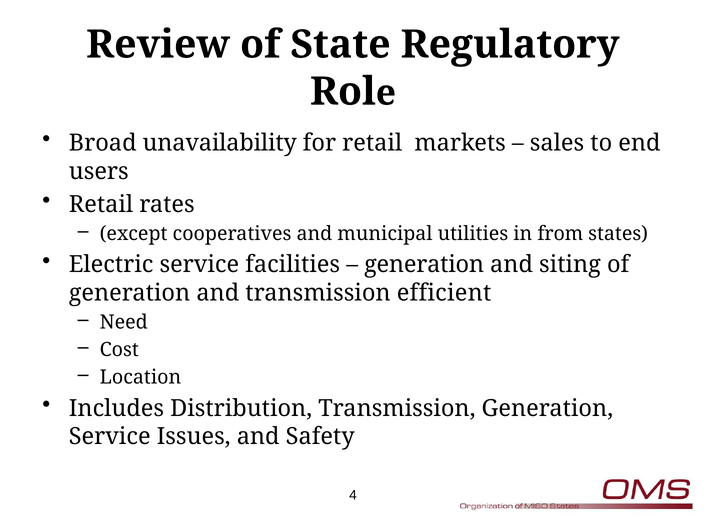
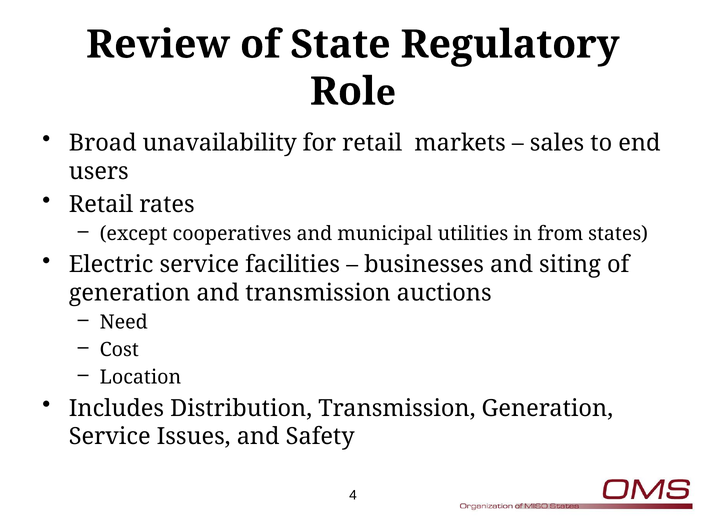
generation at (424, 264): generation -> businesses
efficient: efficient -> auctions
